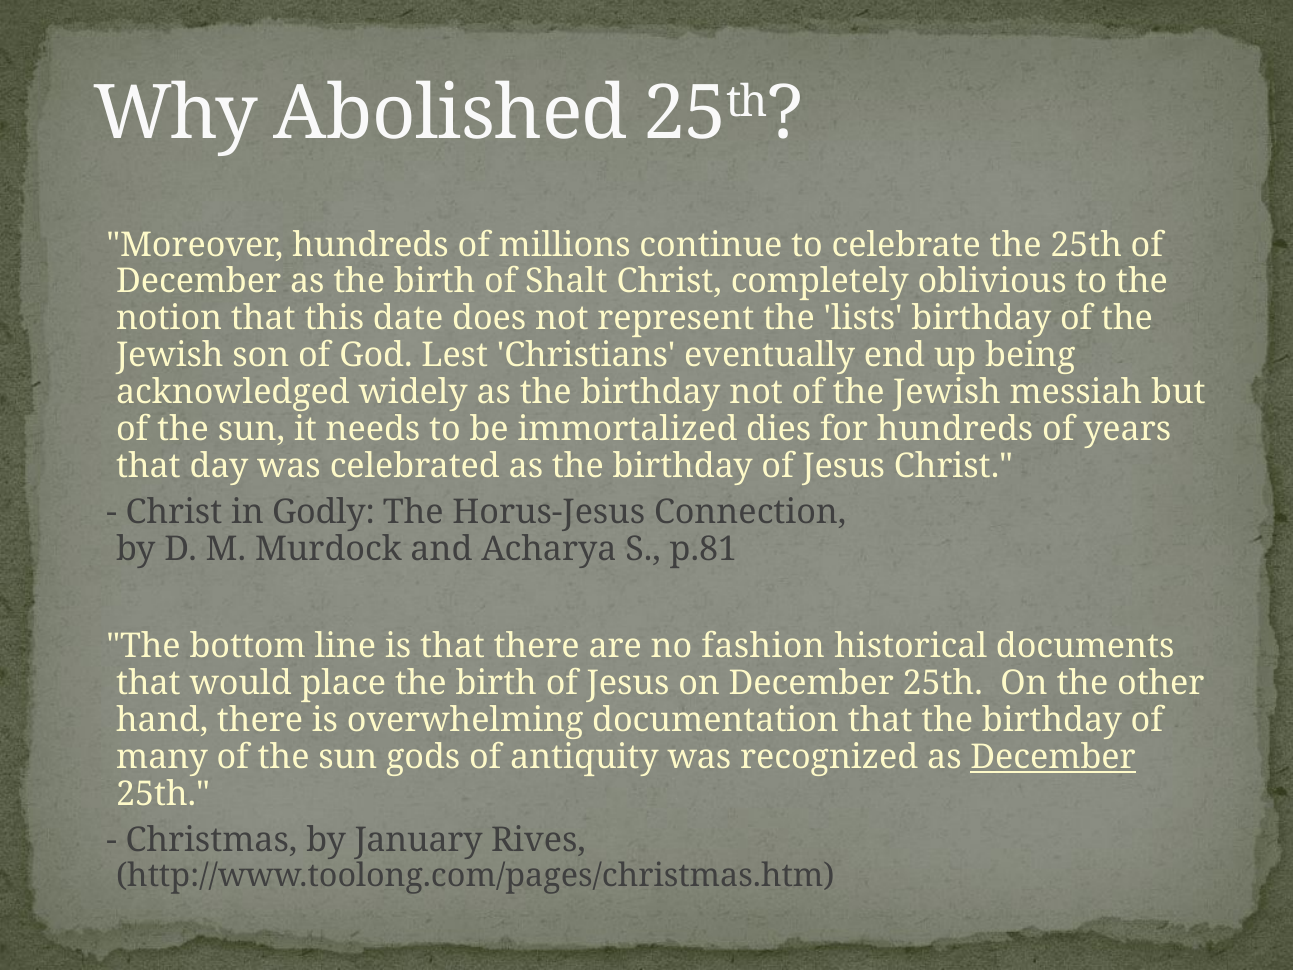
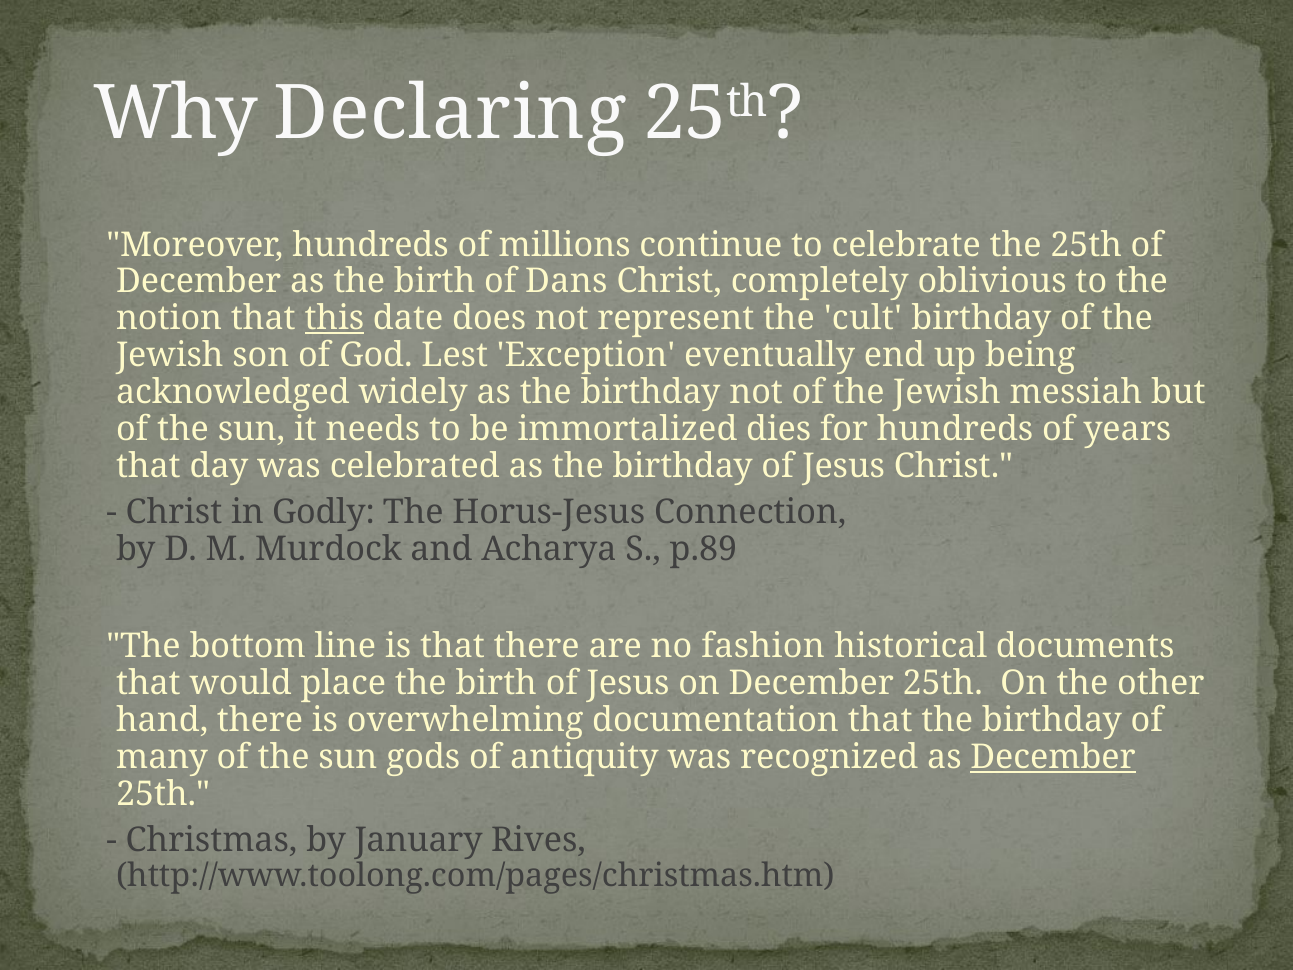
Abolished: Abolished -> Declaring
Shalt: Shalt -> Dans
this underline: none -> present
lists: lists -> cult
Christians: Christians -> Exception
p.81: p.81 -> p.89
